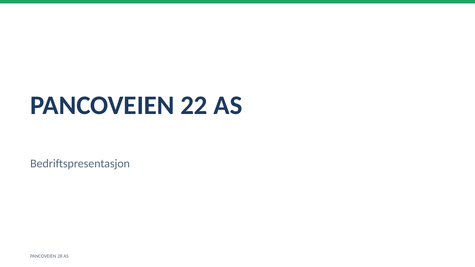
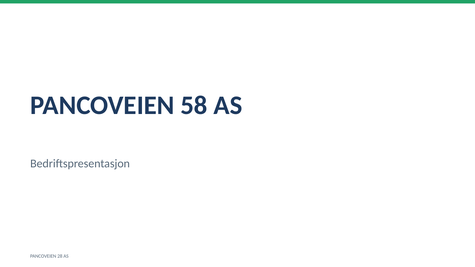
22: 22 -> 58
